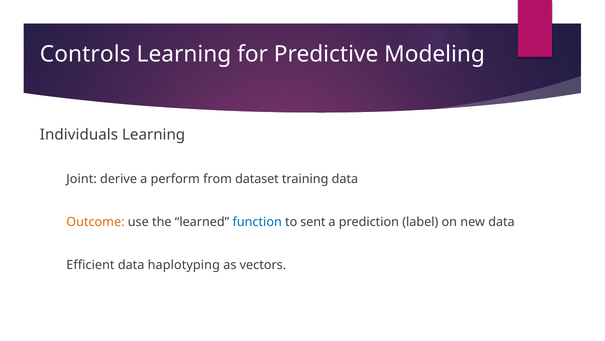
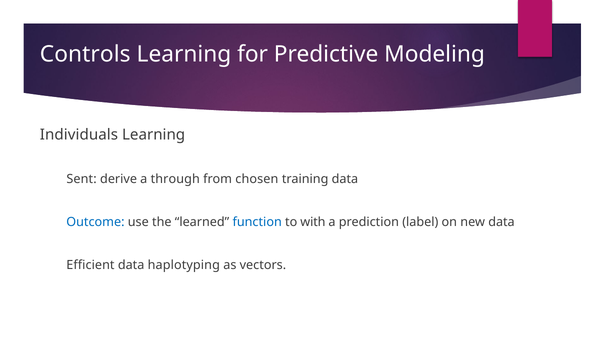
Joint: Joint -> Sent
perform: perform -> through
dataset: dataset -> chosen
Outcome colour: orange -> blue
sent: sent -> with
